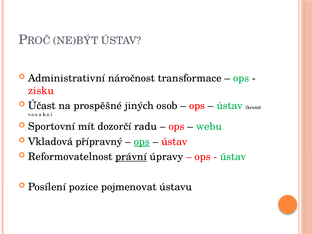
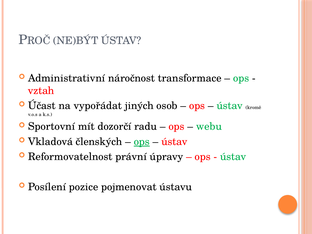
zisku: zisku -> vztah
prospěšné: prospěšné -> vypořádat
přípravný: přípravný -> členských
právní underline: present -> none
